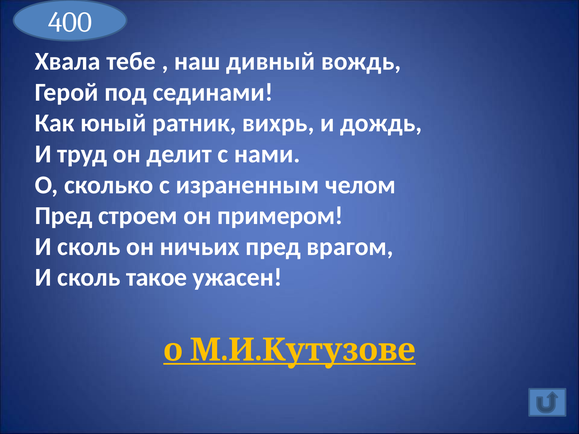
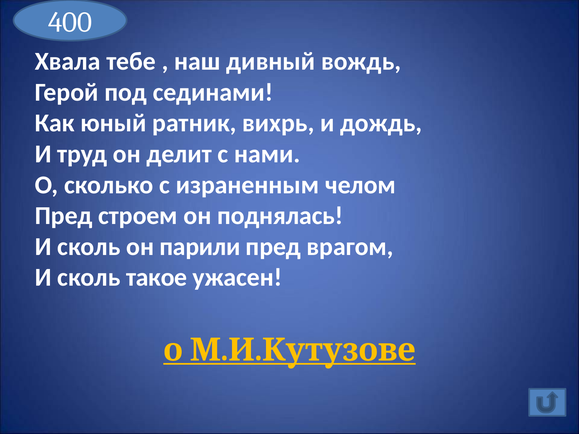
примером: примером -> поднялась
ничьих: ничьих -> парили
